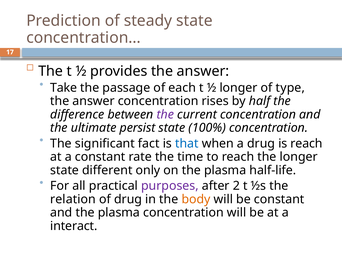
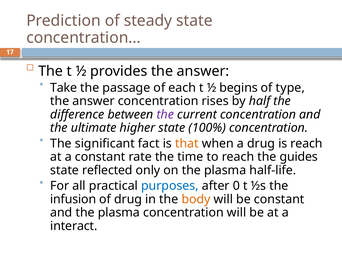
½ longer: longer -> begins
persist: persist -> higher
that colour: blue -> orange
the longer: longer -> guides
different: different -> reflected
purposes colour: purple -> blue
2: 2 -> 0
relation: relation -> infusion
